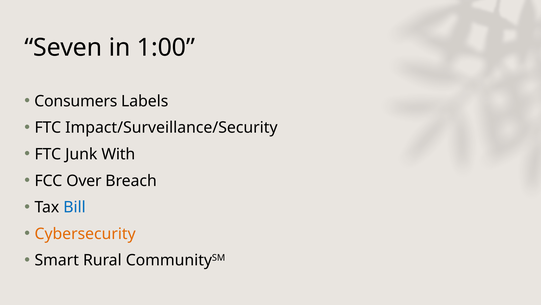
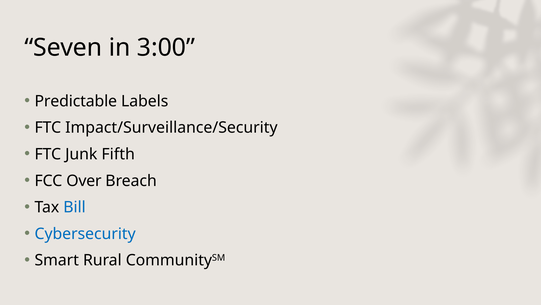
1:00: 1:00 -> 3:00
Consumers: Consumers -> Predictable
With: With -> Fifth
Cybersecurity colour: orange -> blue
